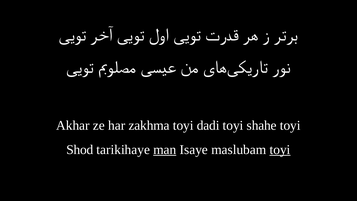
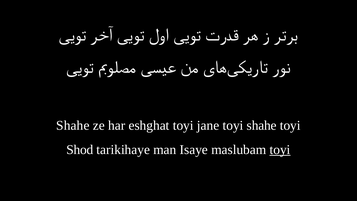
Akhar at (73, 125): Akhar -> Shahe
zakhma: zakhma -> eshghat
dadi: dadi -> jane
man underline: present -> none
